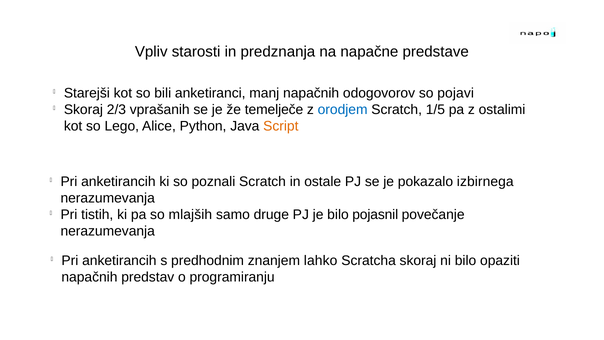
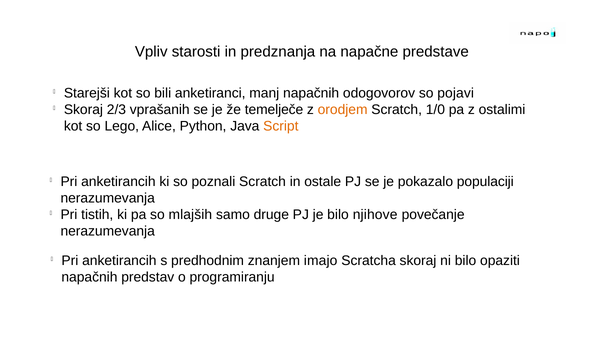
orodjem colour: blue -> orange
1/5: 1/5 -> 1/0
izbirnega: izbirnega -> populaciji
pojasnil: pojasnil -> njihove
lahko: lahko -> imajo
